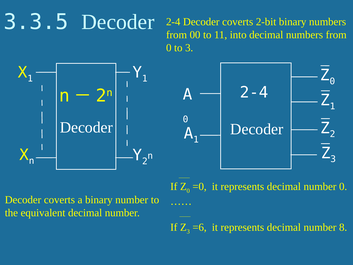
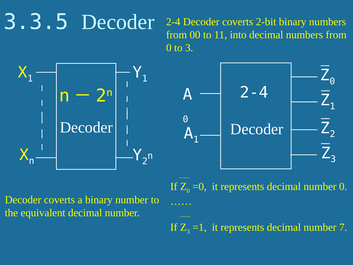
=6: =6 -> =1
8: 8 -> 7
